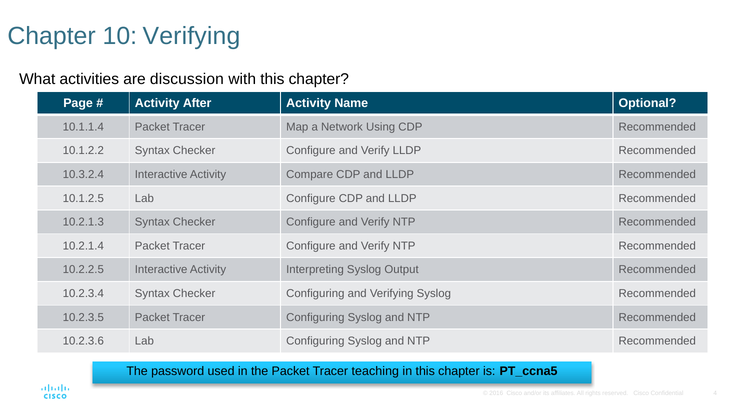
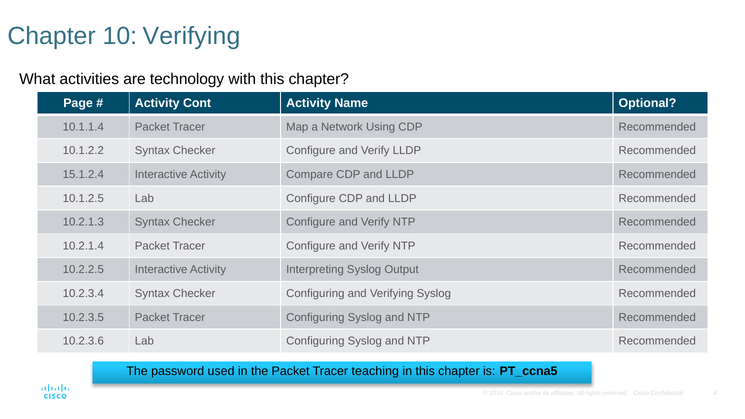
discussion: discussion -> technology
After: After -> Cont
10.3.2.4: 10.3.2.4 -> 15.1.2.4
